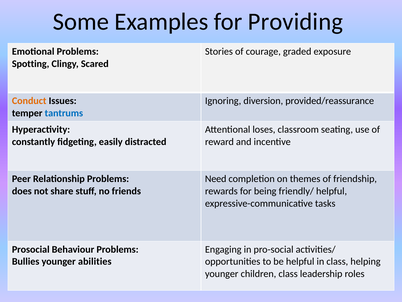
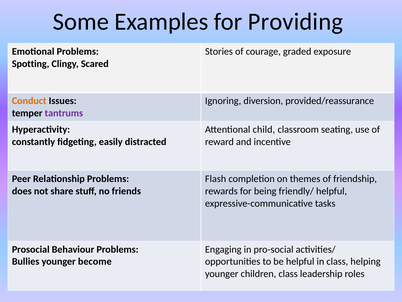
tantrums colour: blue -> purple
loses: loses -> child
Need: Need -> Flash
abilities: abilities -> become
